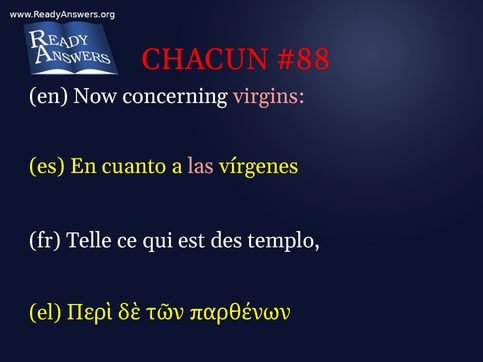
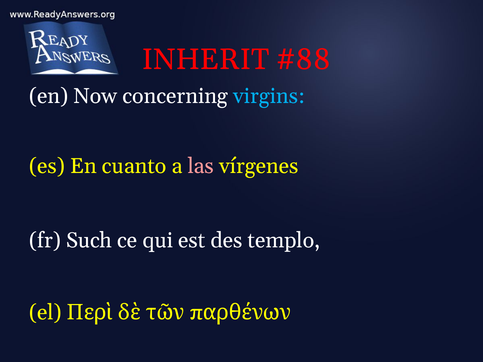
CHACUN: CHACUN -> INHERIT
virgins colour: pink -> light blue
Telle: Telle -> Such
